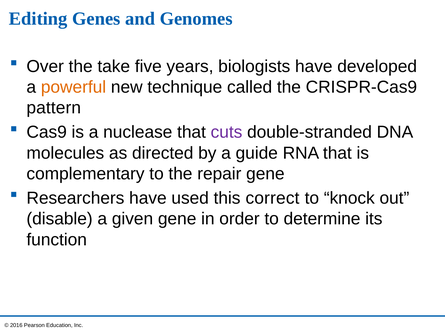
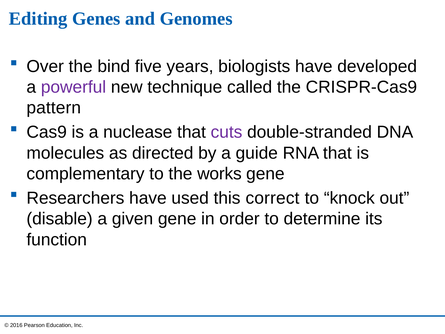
take: take -> bind
powerful colour: orange -> purple
repair: repair -> works
